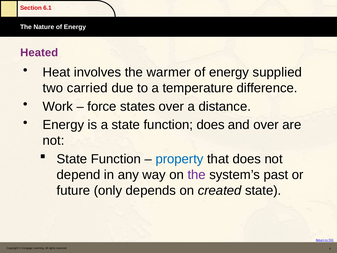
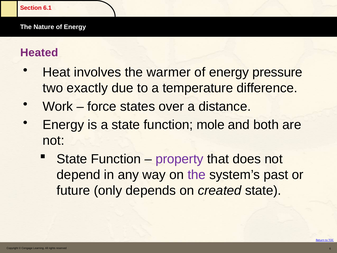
supplied: supplied -> pressure
carried: carried -> exactly
function does: does -> mole
and over: over -> both
property colour: blue -> purple
